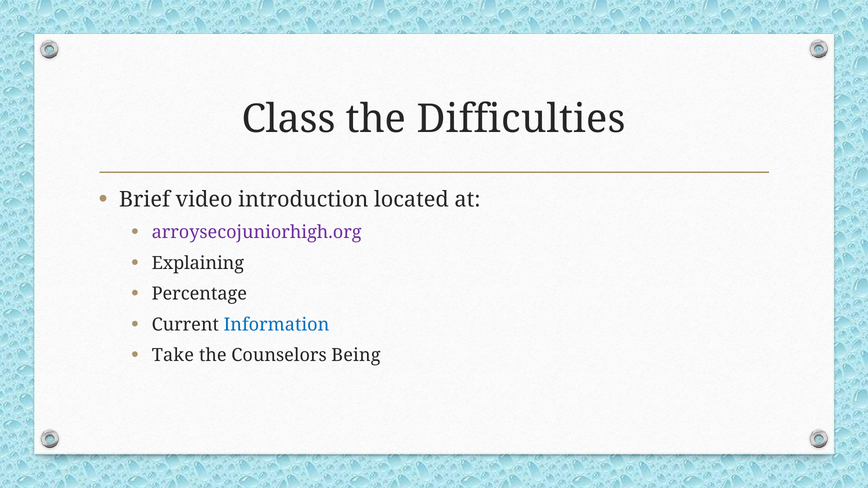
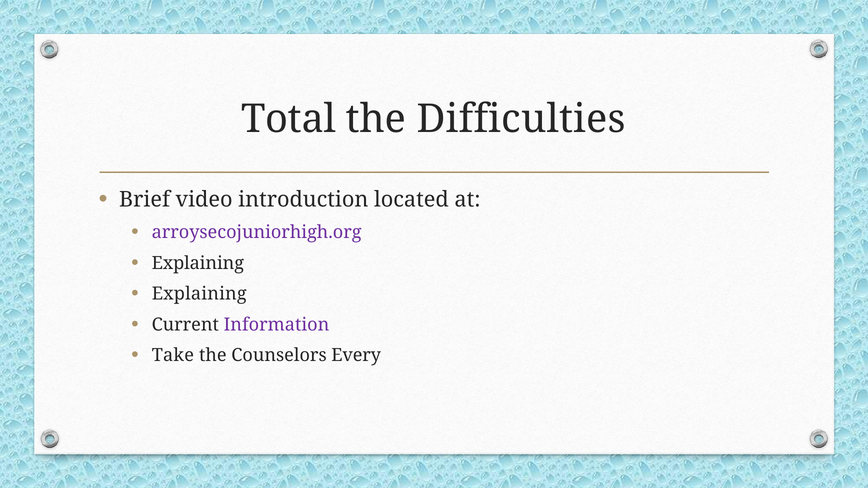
Class: Class -> Total
Percentage at (199, 294): Percentage -> Explaining
Information colour: blue -> purple
Being: Being -> Every
